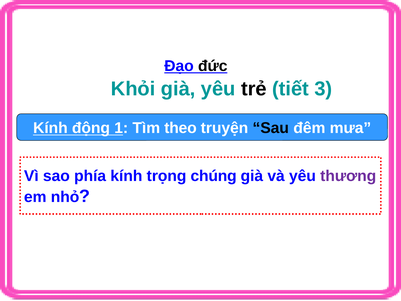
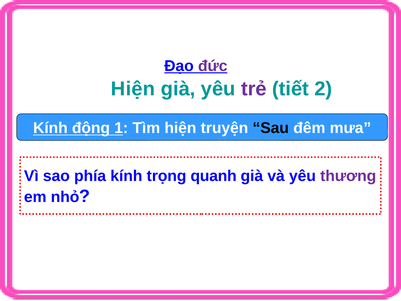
đức colour: black -> purple
Khỏi at (133, 89): Khỏi -> Hiện
trẻ colour: black -> purple
3: 3 -> 2
Tìm theo: theo -> hiện
chúng: chúng -> quanh
